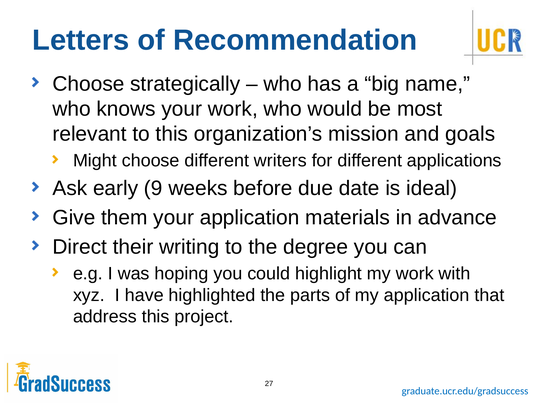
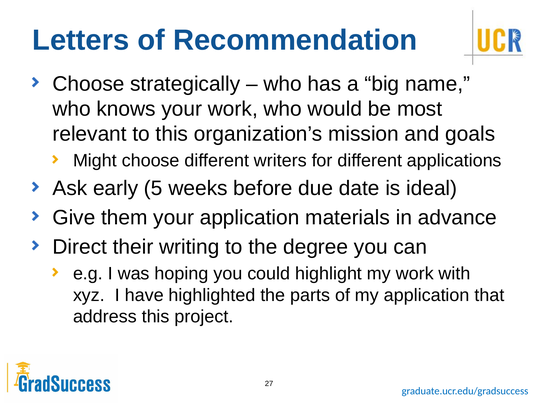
9: 9 -> 5
